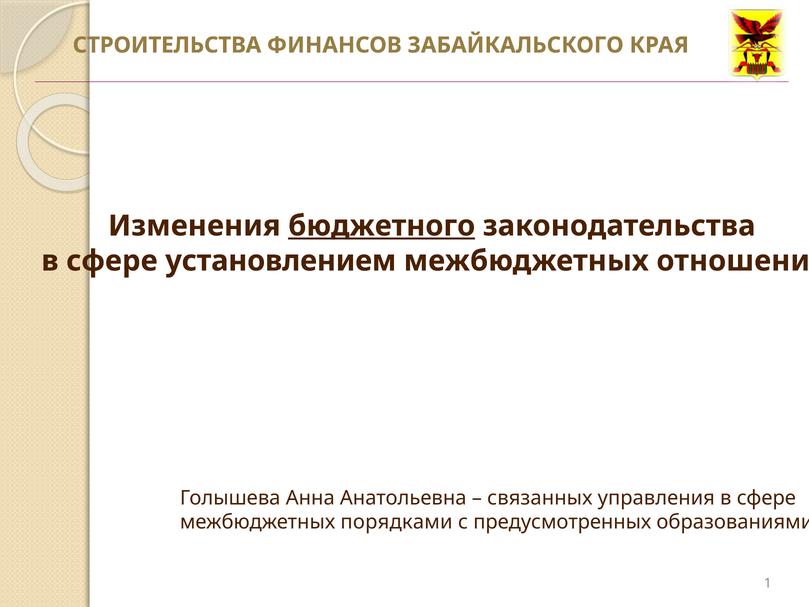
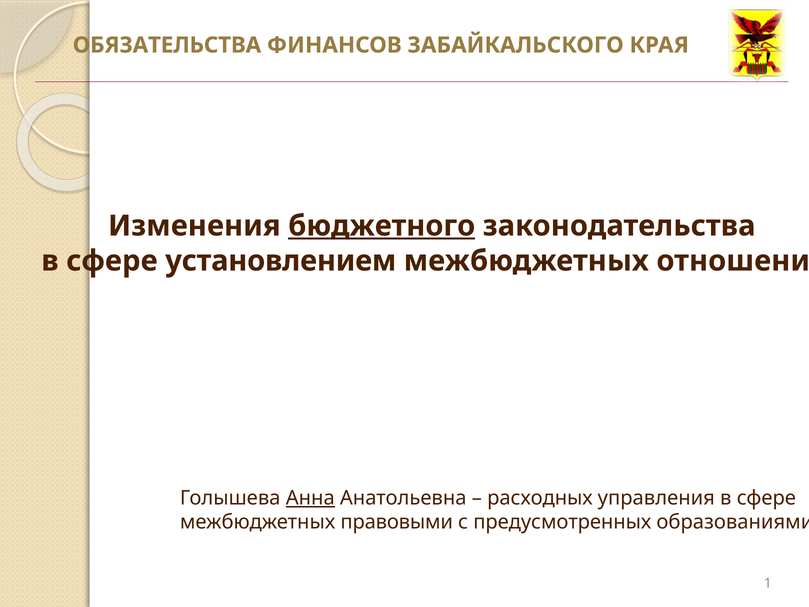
СТРОИТЕЛЬСТВА: СТРОИТЕЛЬСТВА -> ОБЯЗАТЕЛЬСТВА
Анна underline: none -> present
связанных: связанных -> расходных
порядками: порядками -> правовыми
